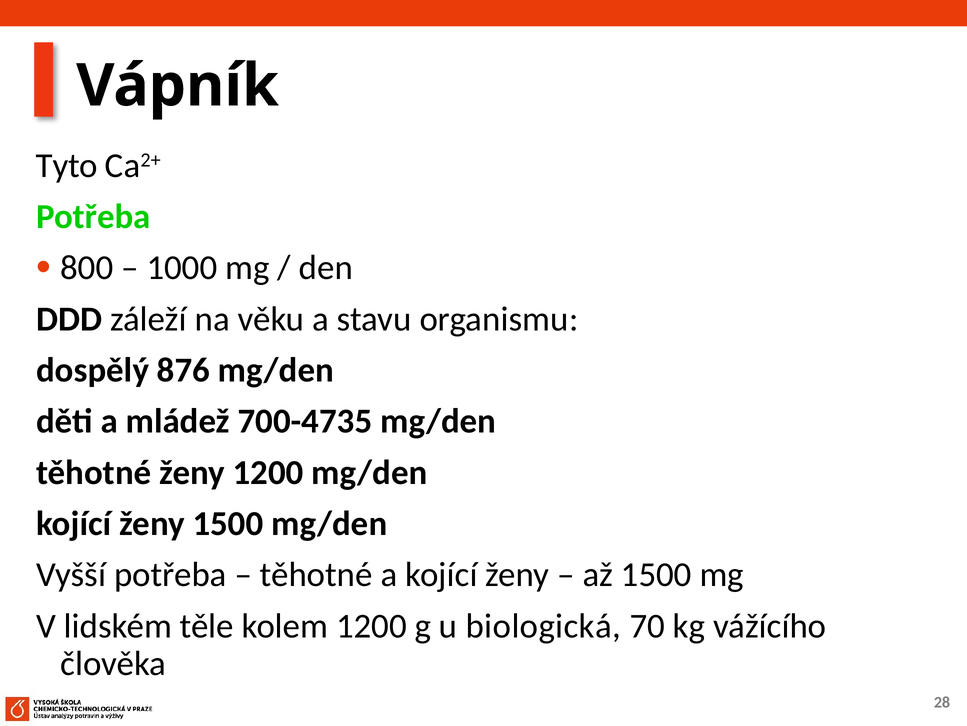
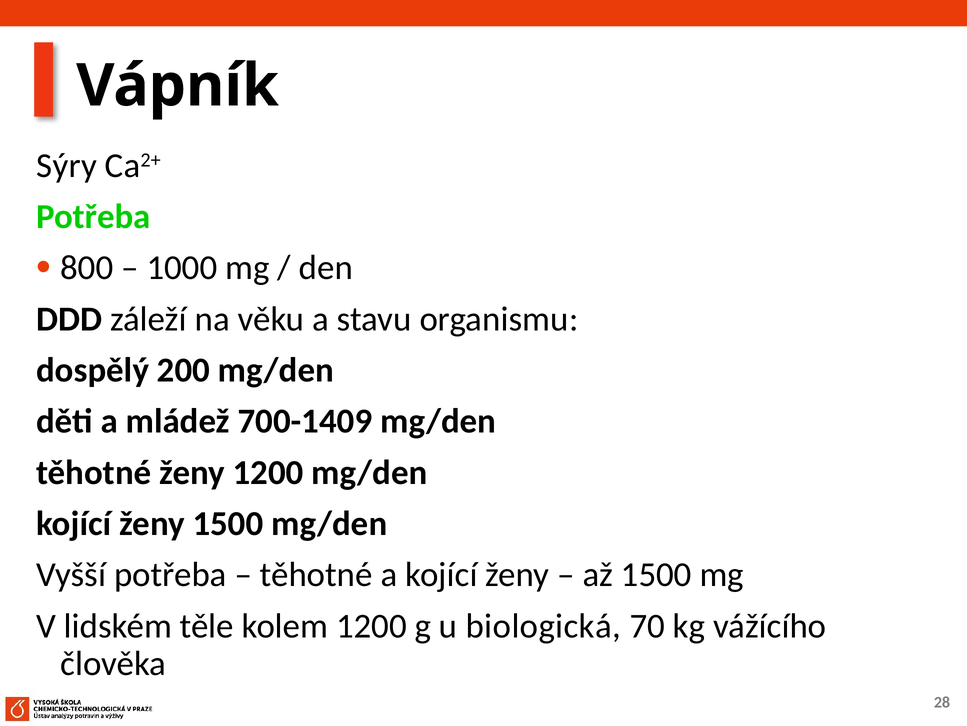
Tyto: Tyto -> Sýry
876: 876 -> 200
700-4735: 700-4735 -> 700-1409
